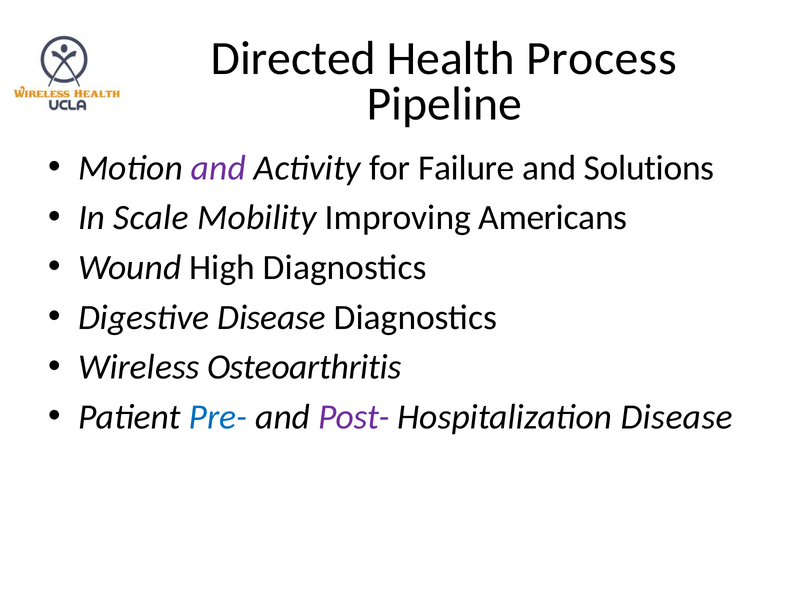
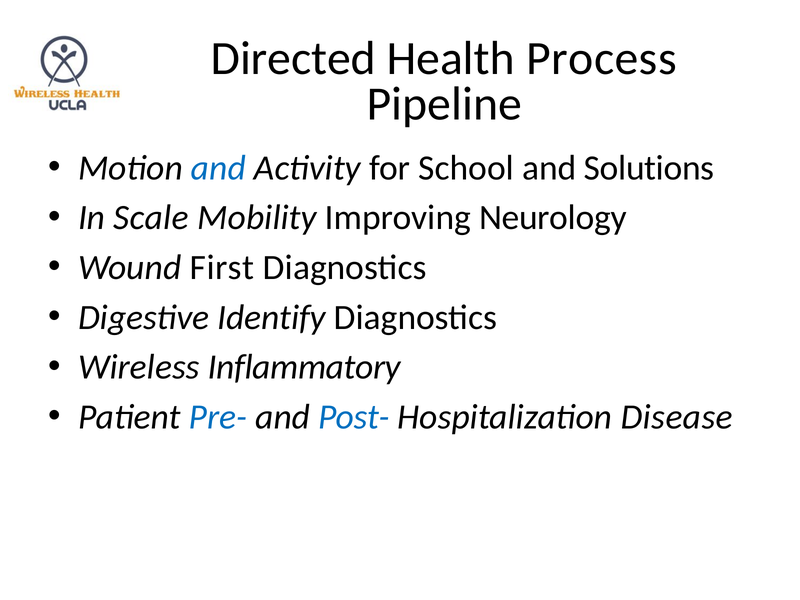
and at (218, 168) colour: purple -> blue
Failure: Failure -> School
Americans: Americans -> Neurology
High: High -> First
Digestive Disease: Disease -> Identify
Osteoarthritis: Osteoarthritis -> Inflammatory
Post- colour: purple -> blue
